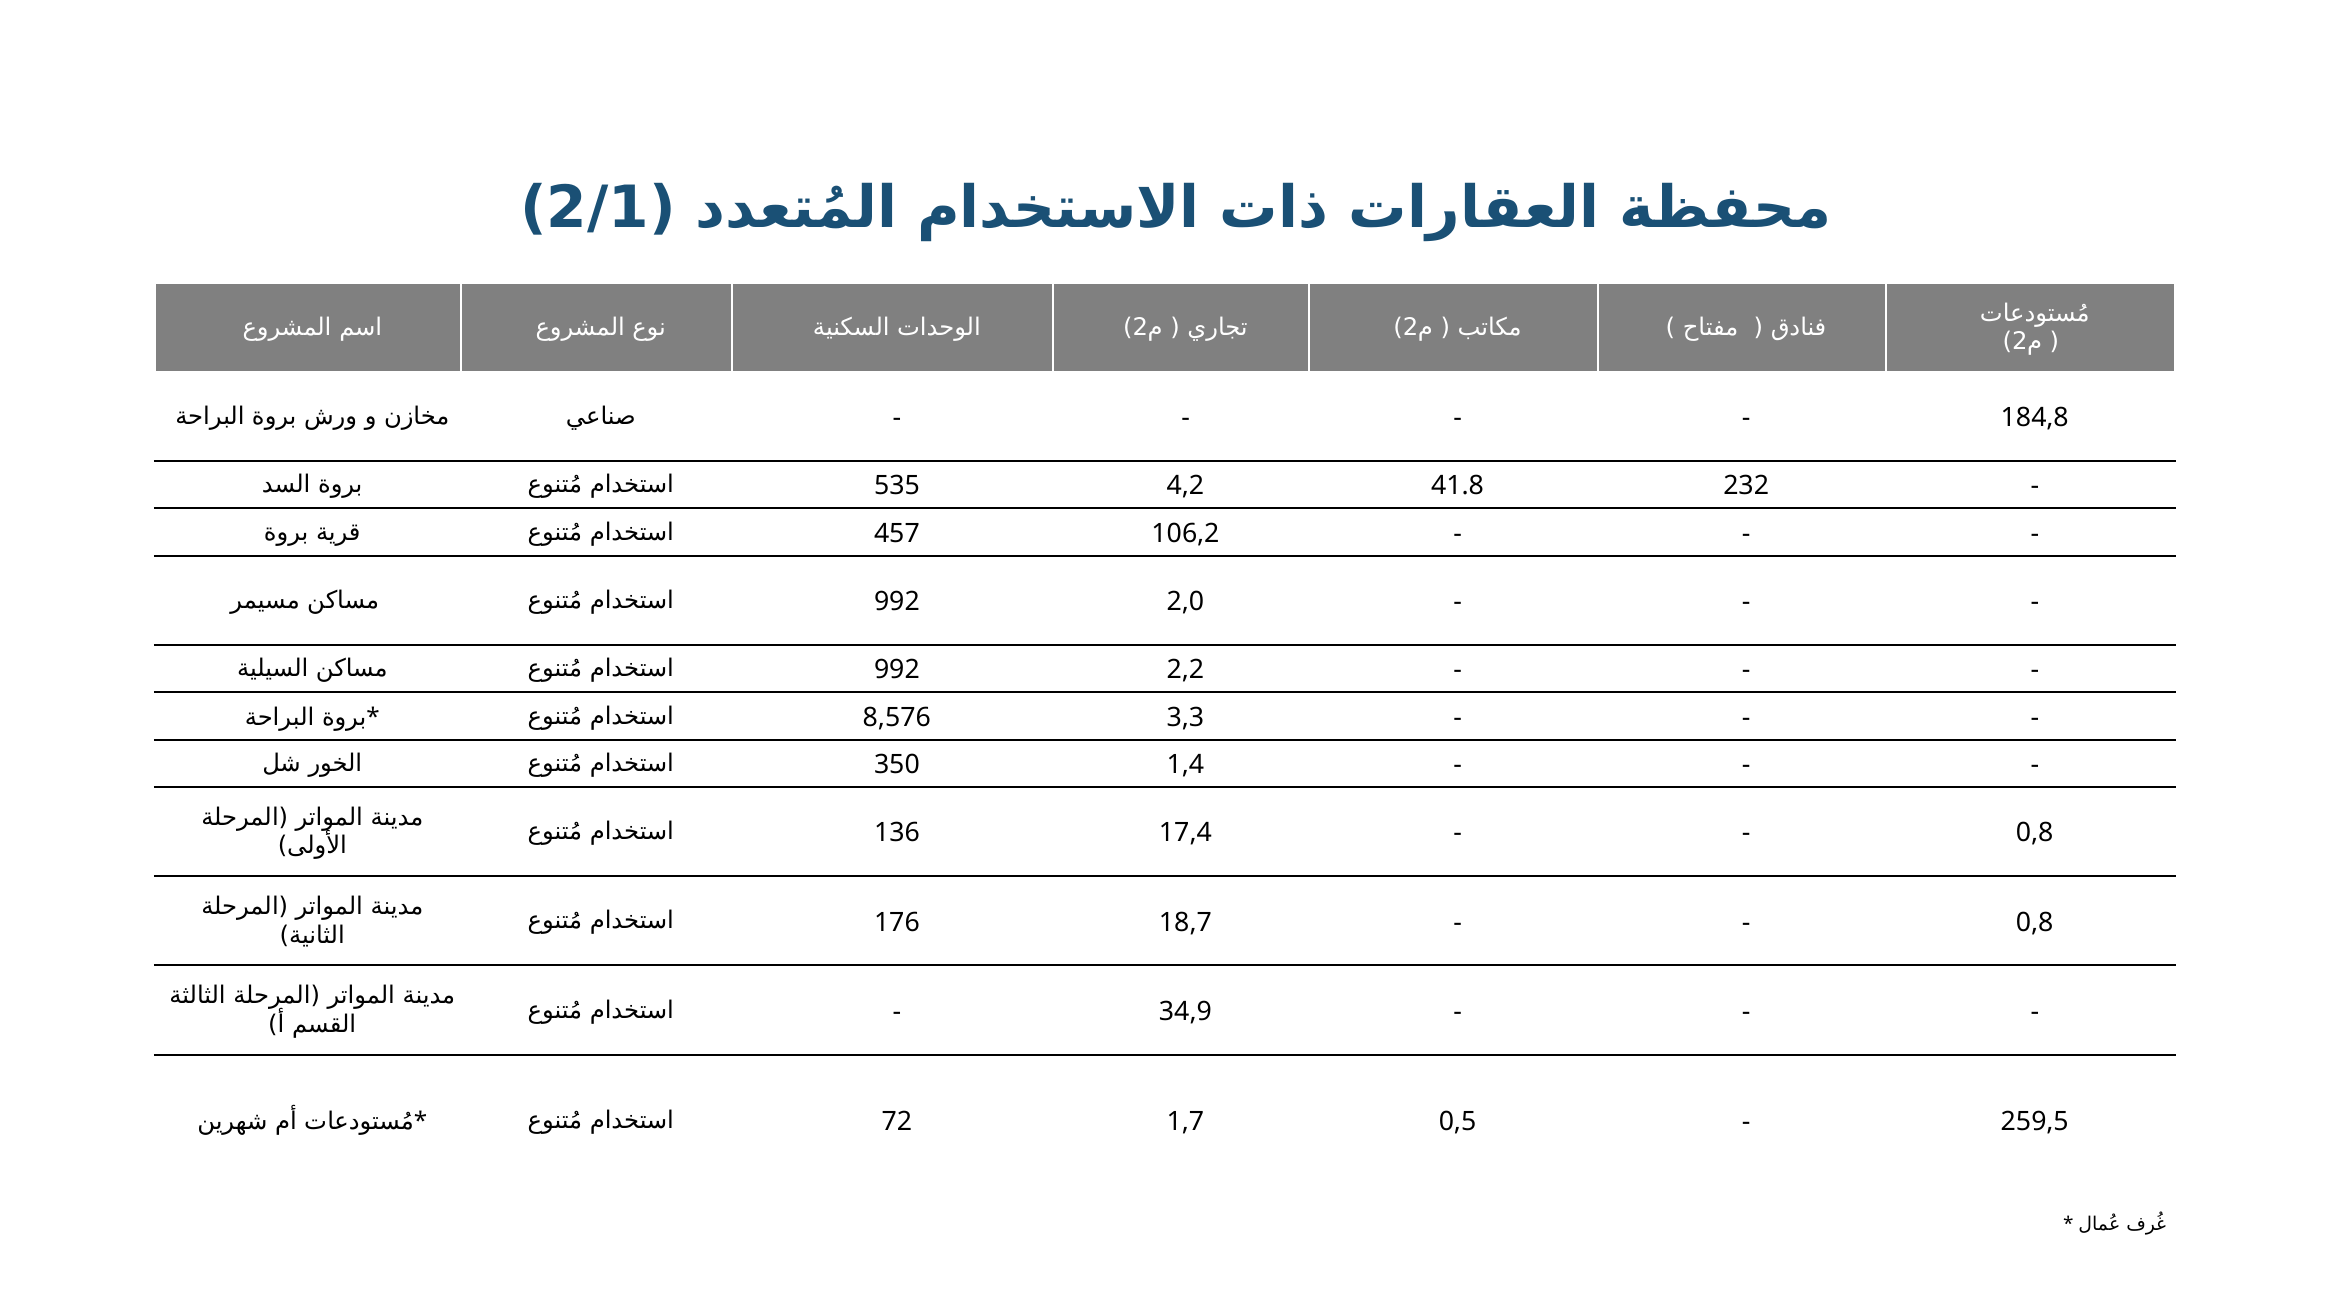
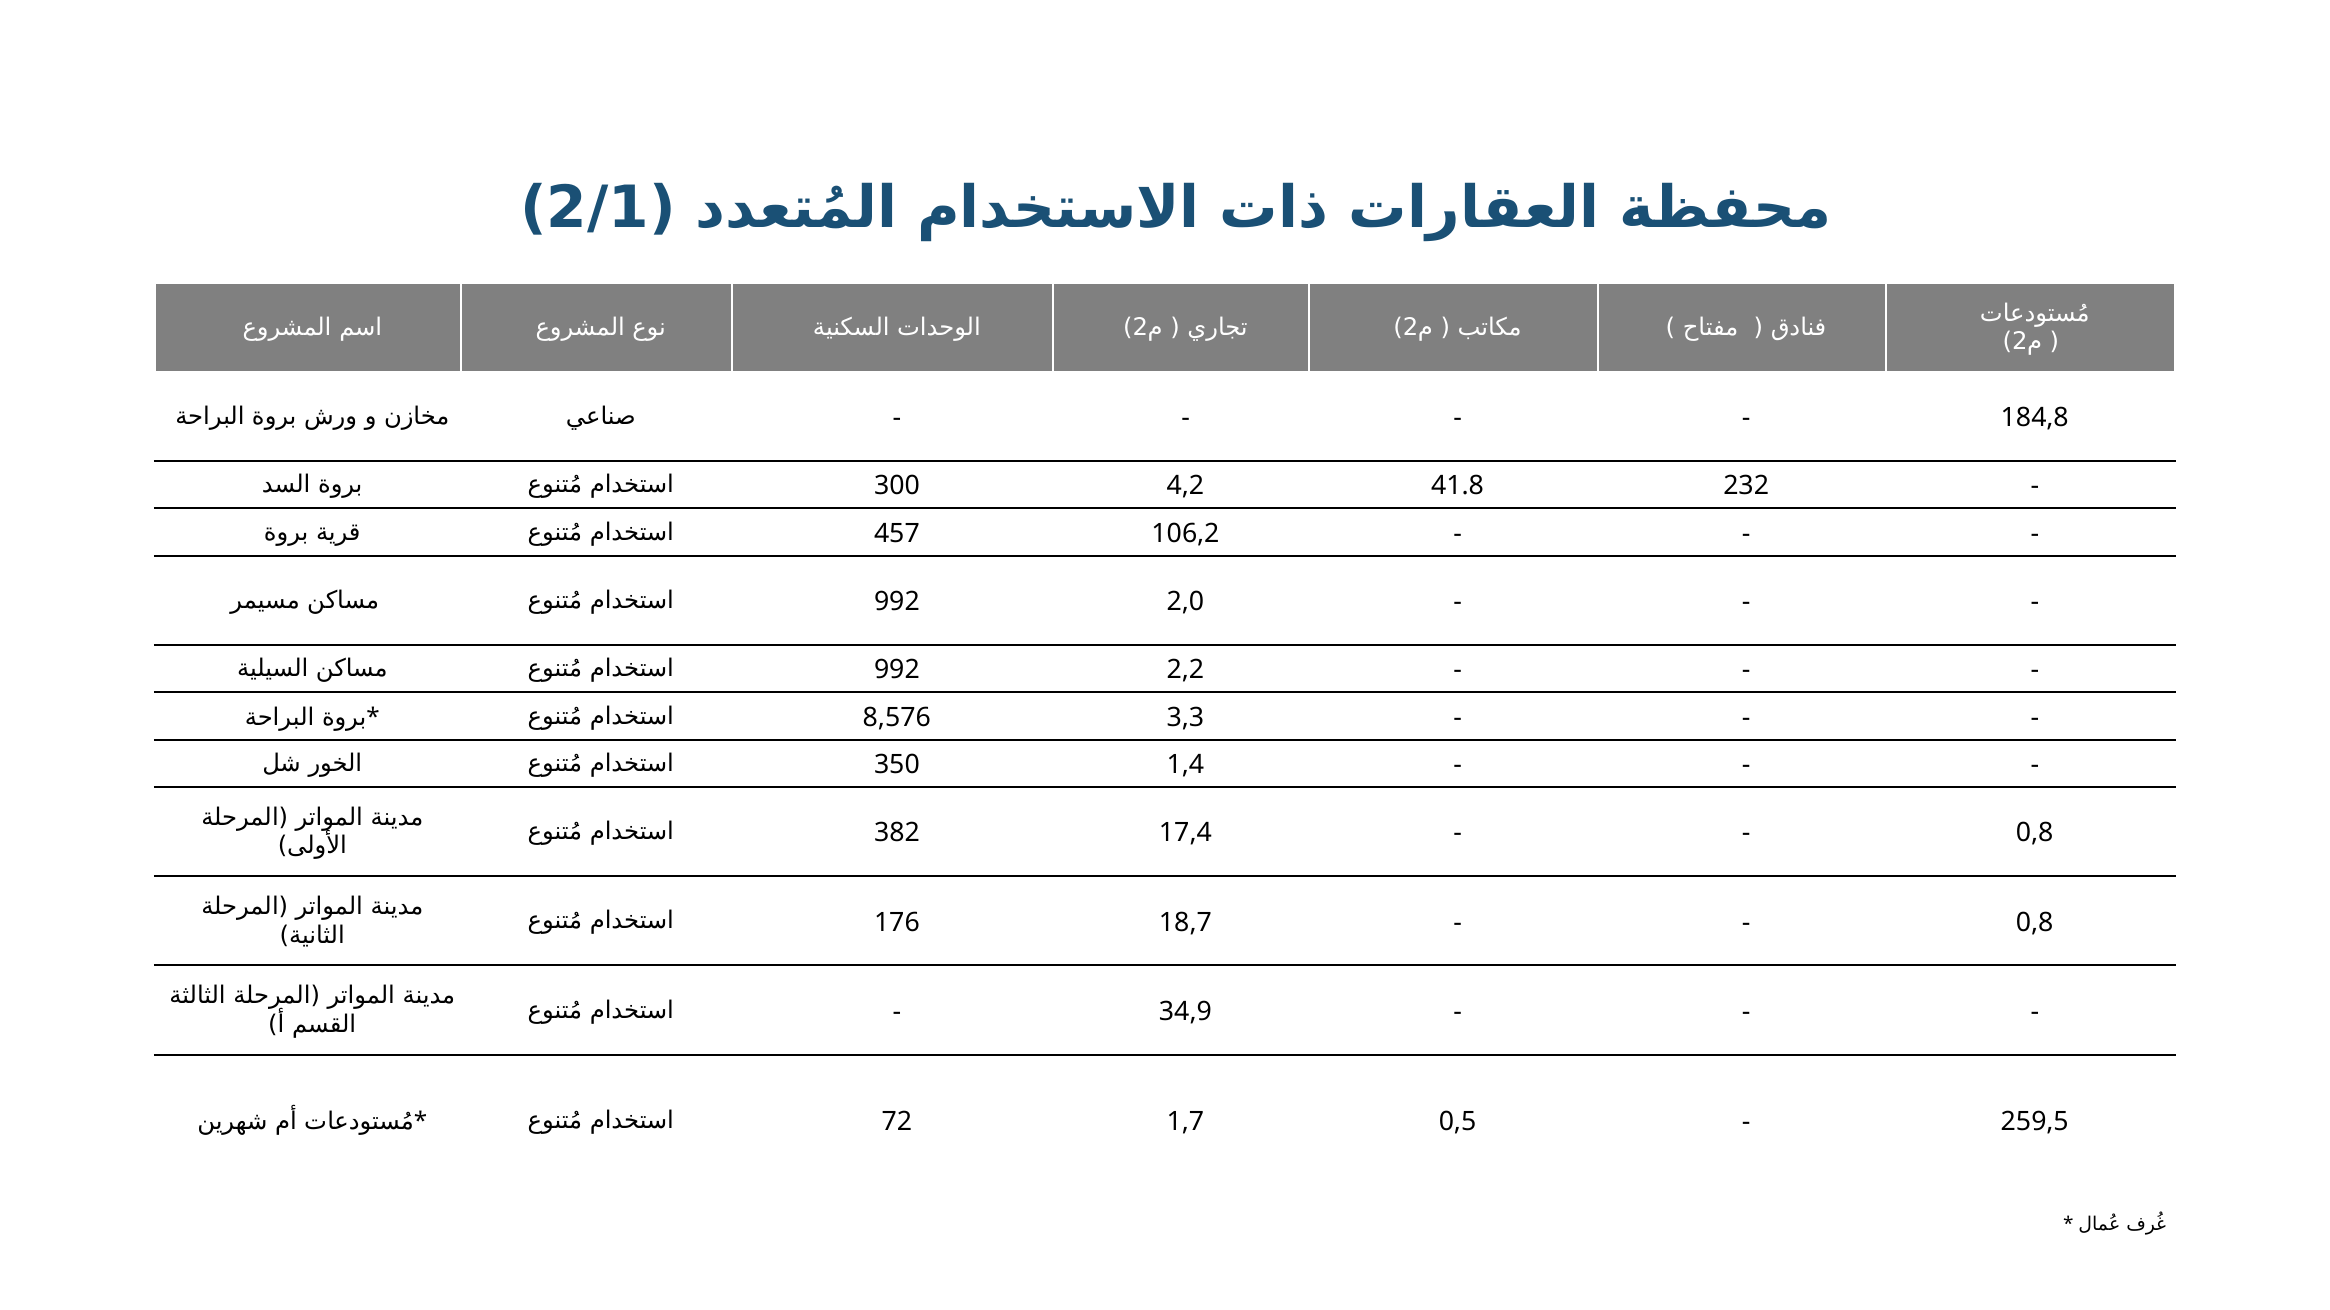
535: 535 -> 300
136: 136 -> 382
